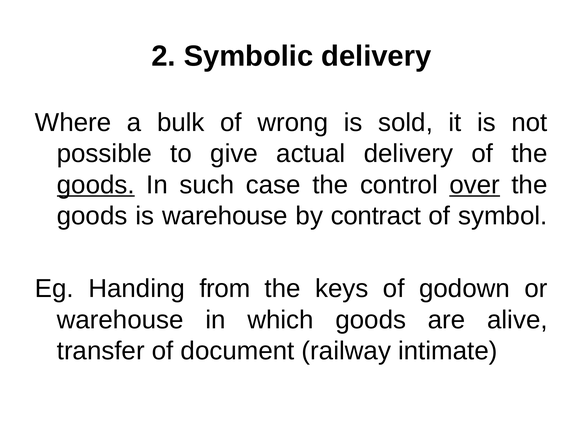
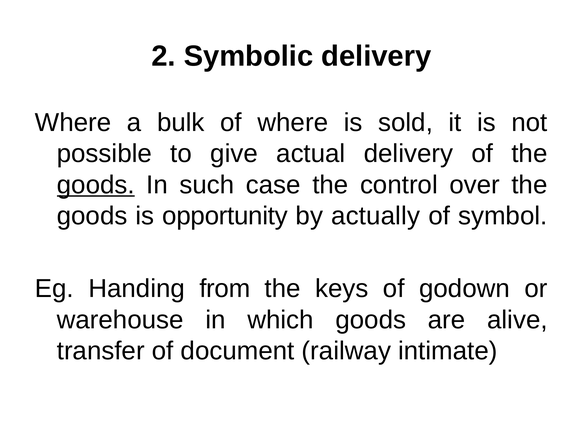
of wrong: wrong -> where
over underline: present -> none
is warehouse: warehouse -> opportunity
contract: contract -> actually
